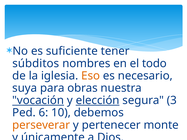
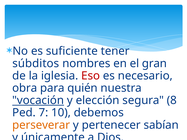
todo: todo -> gran
Eso colour: orange -> red
suya: suya -> obra
obras: obras -> quién
elección underline: present -> none
3: 3 -> 8
6: 6 -> 7
monte: monte -> sabían
